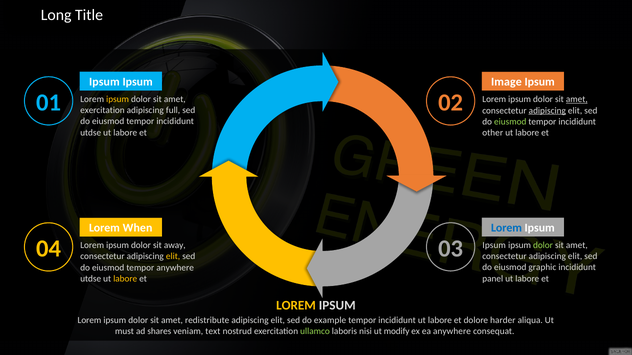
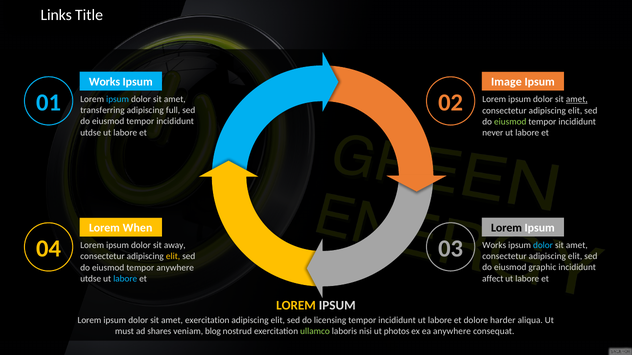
Long: Long -> Links
Ipsum at (104, 82): Ipsum -> Works
ipsum at (118, 99) colour: yellow -> light blue
exercitation at (102, 111): exercitation -> transferring
adipiscing at (547, 111) underline: present -> none
other: other -> never
Lorem at (507, 228) colour: blue -> black
03 Ipsum: Ipsum -> Works
dolor at (543, 246) colour: light green -> light blue
panel: panel -> affect
labore at (125, 279) colour: yellow -> light blue
amet redistribute: redistribute -> exercitation
example: example -> licensing
text: text -> blog
modify: modify -> photos
